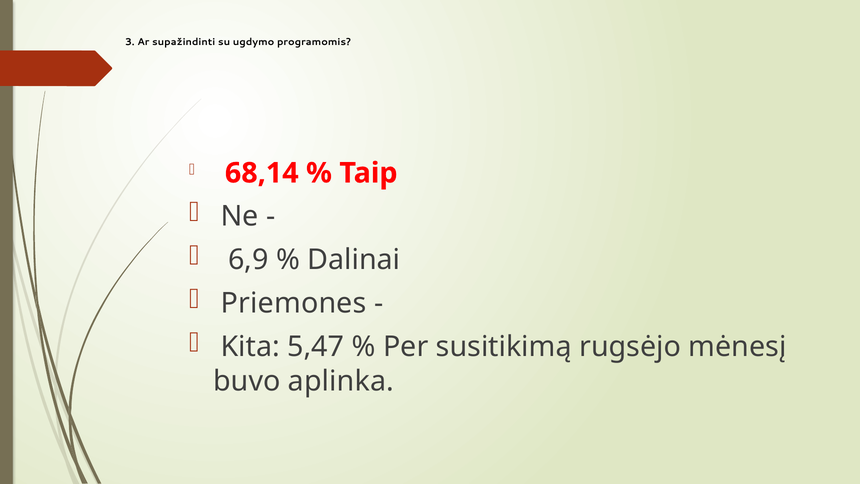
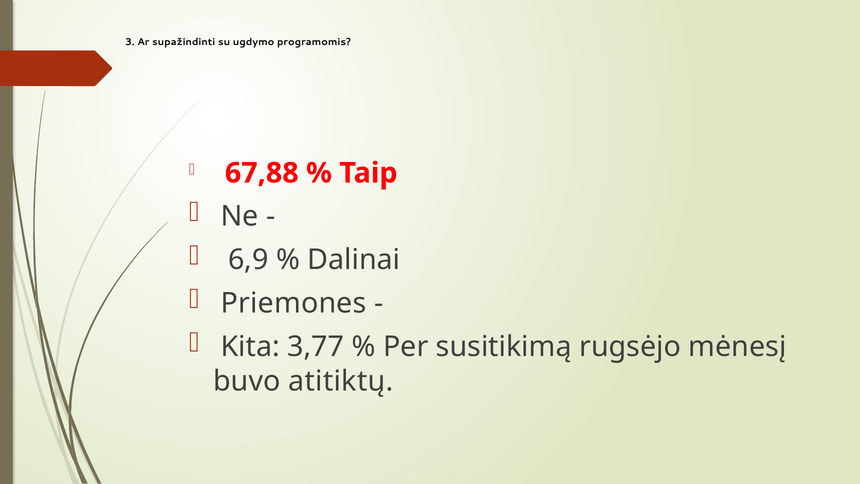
68,14: 68,14 -> 67,88
5,47: 5,47 -> 3,77
aplinka: aplinka -> atitiktų
